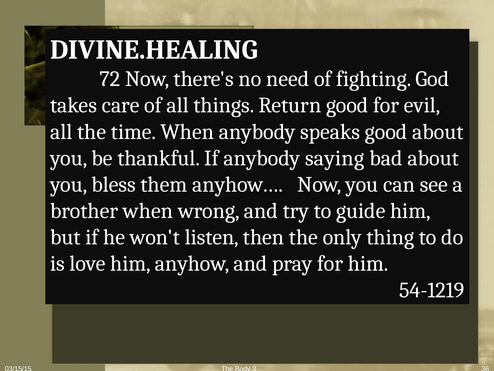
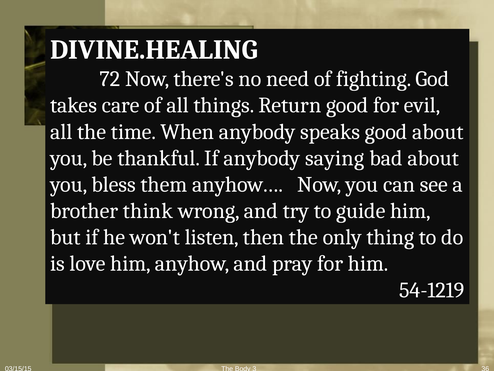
brother when: when -> think
